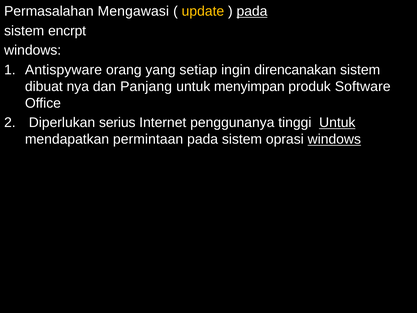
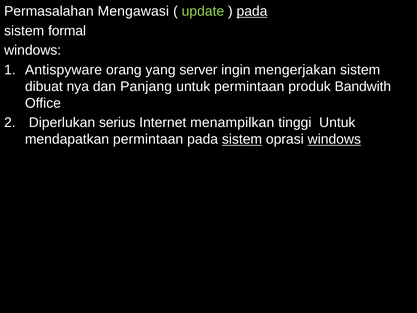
update colour: yellow -> light green
encrpt: encrpt -> formal
setiap: setiap -> server
direncanakan: direncanakan -> mengerjakan
untuk menyimpan: menyimpan -> permintaan
Software: Software -> Bandwith
penggunanya: penggunanya -> menampilkan
Untuk at (337, 123) underline: present -> none
sistem at (242, 139) underline: none -> present
